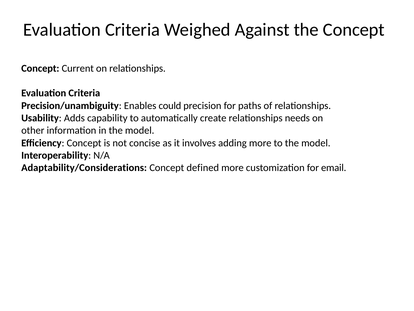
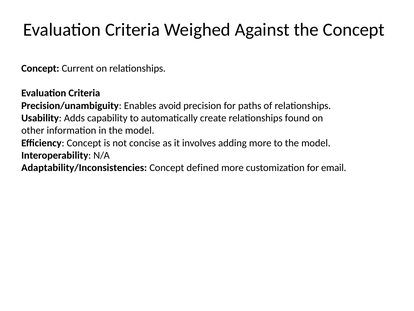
could: could -> avoid
needs: needs -> found
Adaptability/Considerations: Adaptability/Considerations -> Adaptability/Inconsistencies
